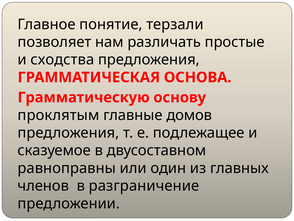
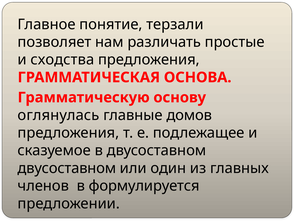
проклятым: проклятым -> оглянулась
равноправны at (67, 168): равноправны -> двусоставном
разграничение: разграничение -> формулируется
